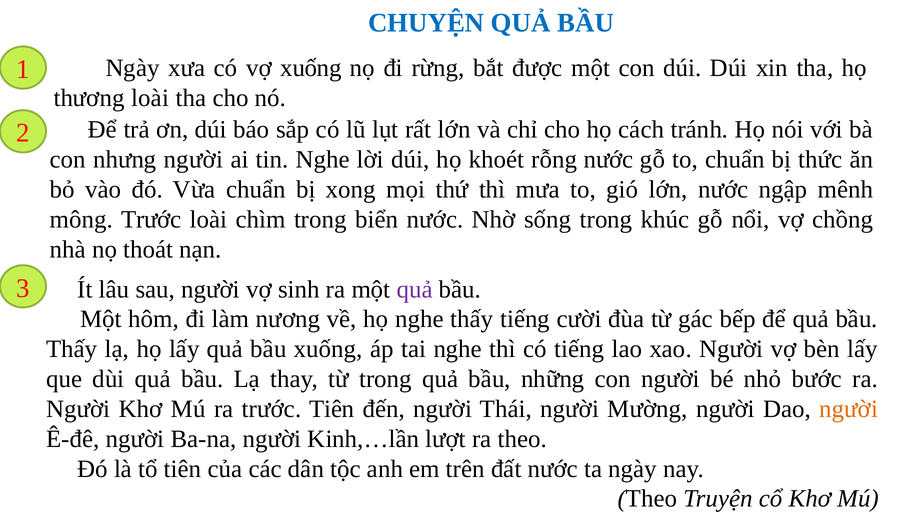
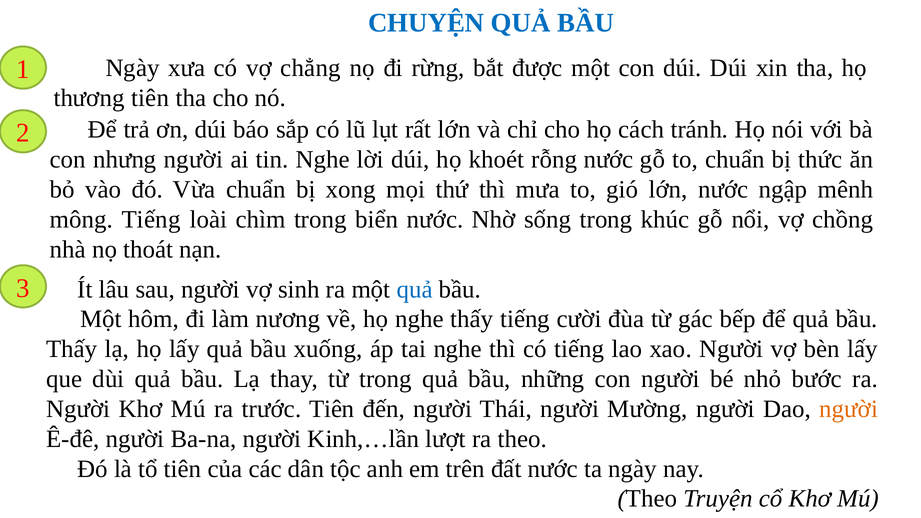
vợ xuống: xuống -> chẳng
thương loài: loài -> tiên
mông Trước: Trước -> Tiếng
quả at (415, 289) colour: purple -> blue
